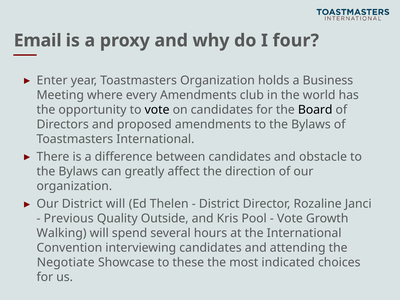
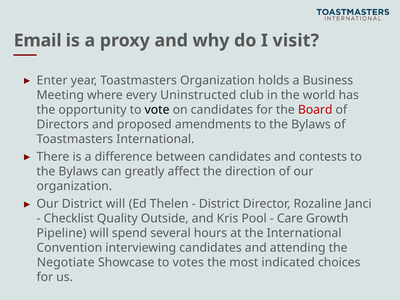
four: four -> visit
every Amendments: Amendments -> Uninstructed
Board colour: black -> red
obstacle: obstacle -> contests
Previous: Previous -> Checklist
Vote at (290, 219): Vote -> Care
Walking: Walking -> Pipeline
these: these -> votes
